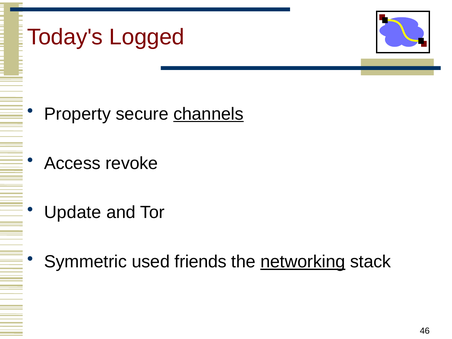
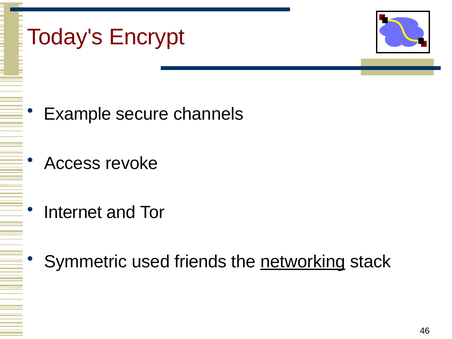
Logged: Logged -> Encrypt
Property: Property -> Example
channels underline: present -> none
Update: Update -> Internet
